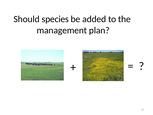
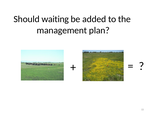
species: species -> waiting
